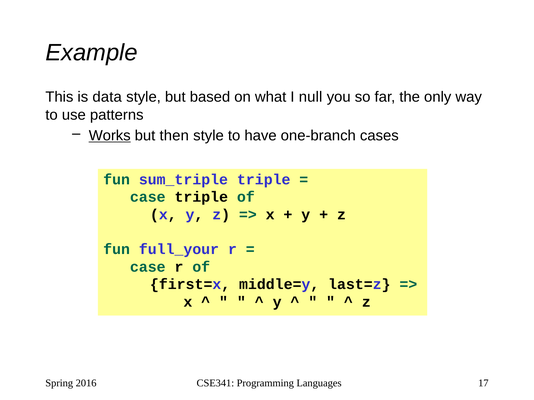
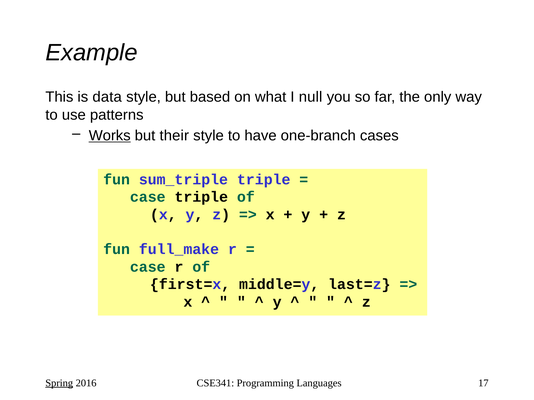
then: then -> their
full_your: full_your -> full_make
Spring underline: none -> present
